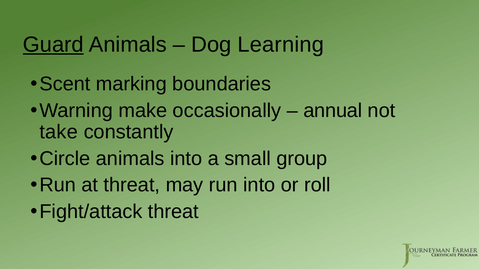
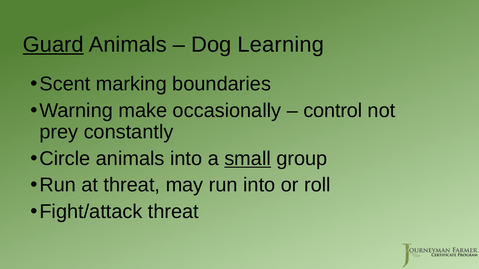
annual: annual -> control
take: take -> prey
small underline: none -> present
